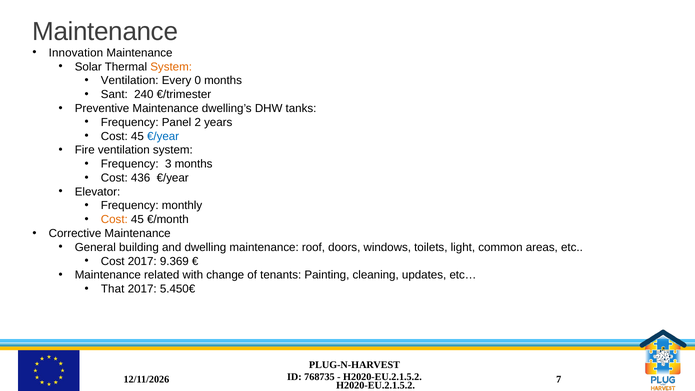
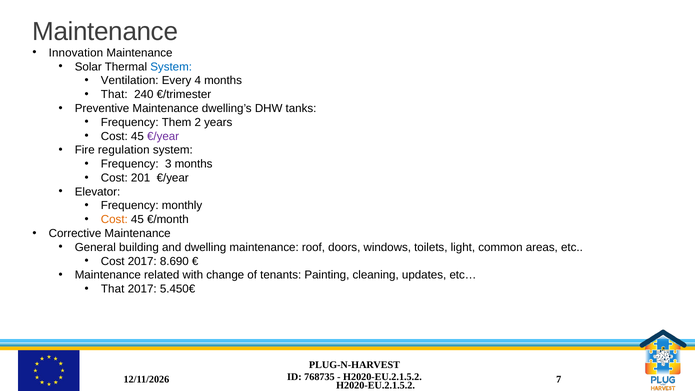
System at (171, 67) colour: orange -> blue
0: 0 -> 4
Sant at (114, 95): Sant -> That
Panel: Panel -> Them
€/year at (163, 136) colour: blue -> purple
Fire ventilation: ventilation -> regulation
436: 436 -> 201
9.369: 9.369 -> 8.690
